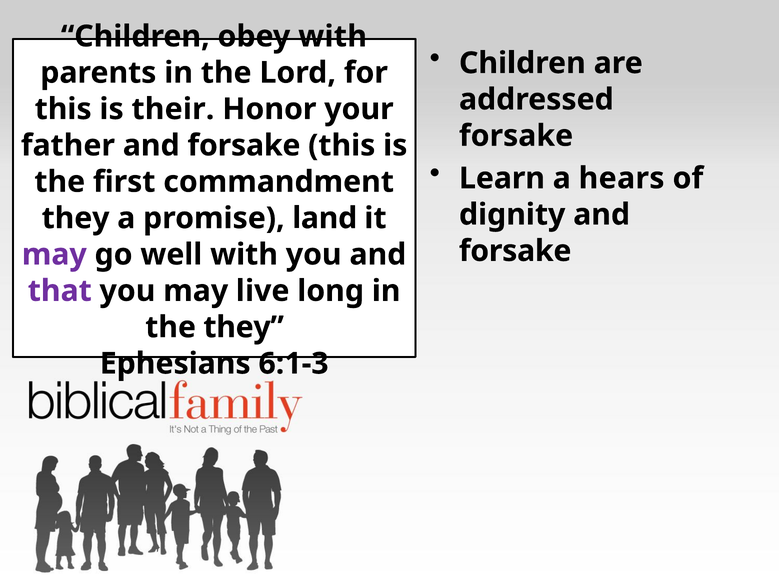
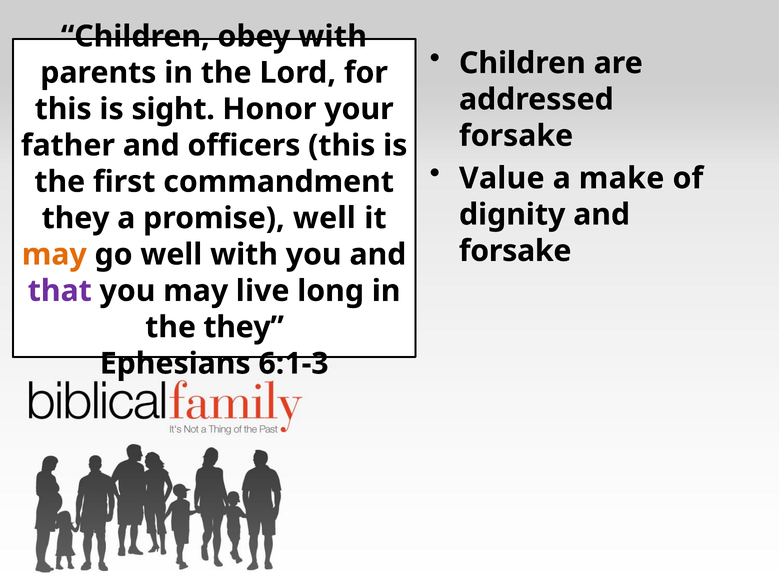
their: their -> sight
father and forsake: forsake -> officers
Learn: Learn -> Value
hears: hears -> make
promise land: land -> well
may at (54, 255) colour: purple -> orange
